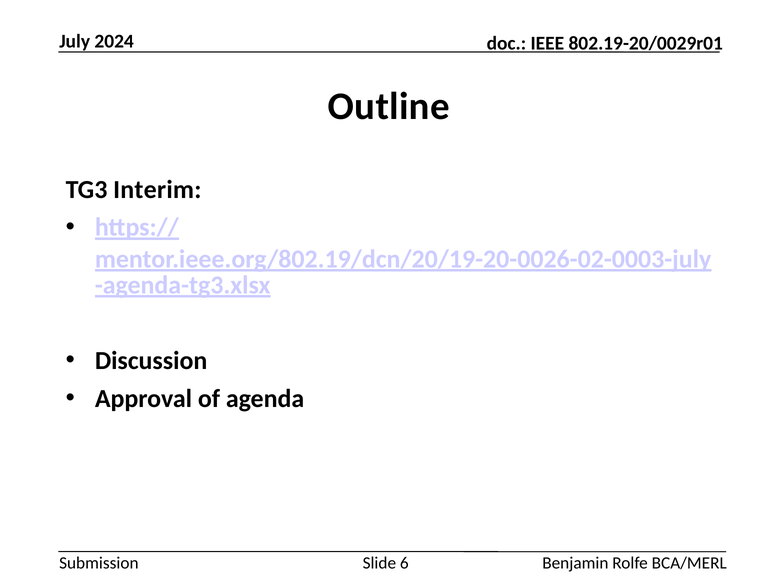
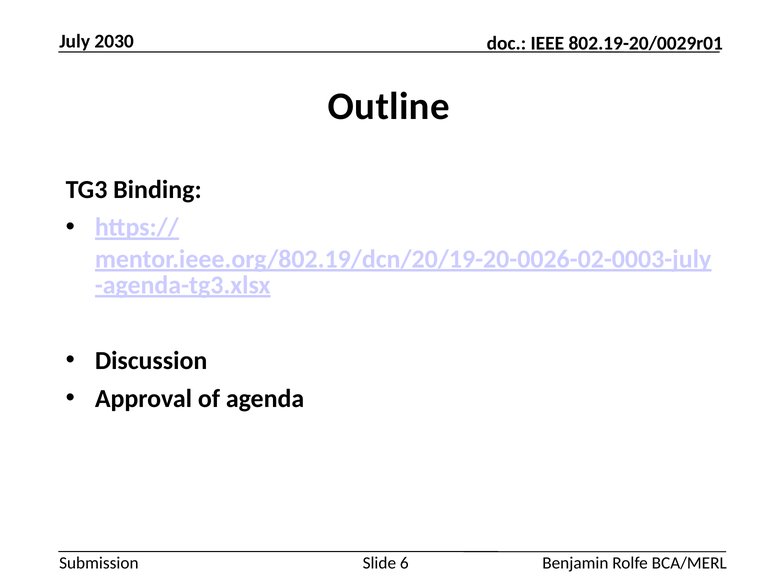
2024: 2024 -> 2030
Interim: Interim -> Binding
